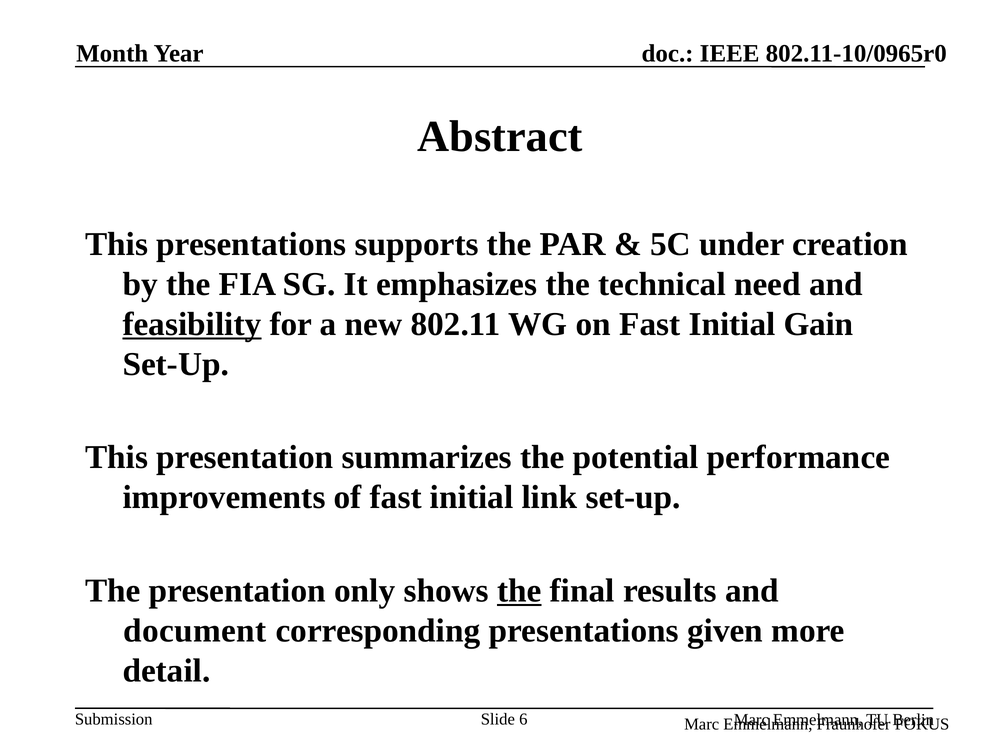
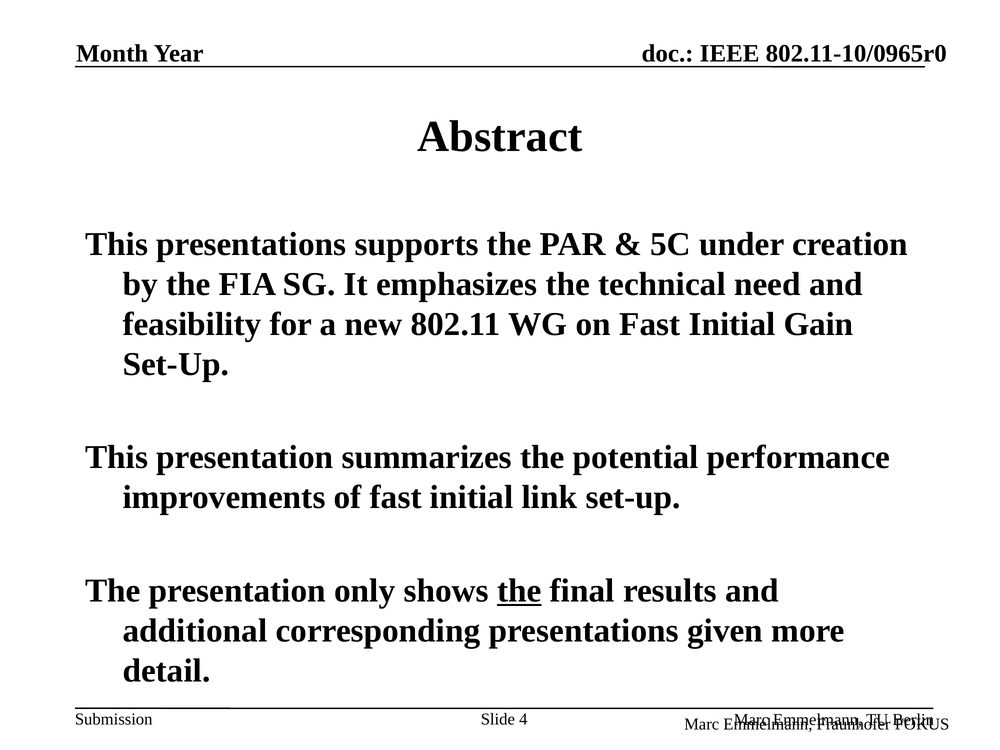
feasibility underline: present -> none
document: document -> additional
6: 6 -> 4
